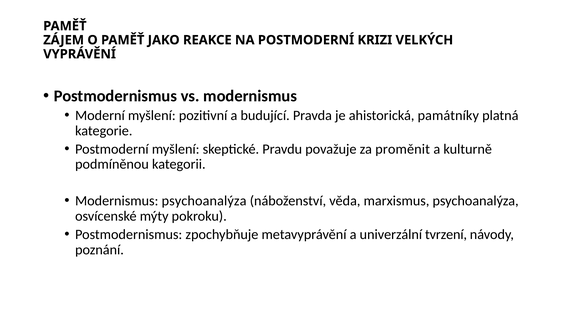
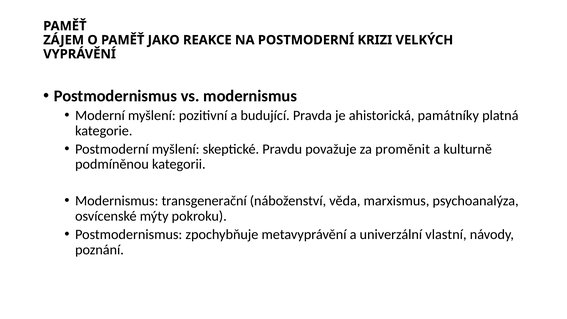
Modernismus psychoanalýza: psychoanalýza -> transgenerační
tvrzení: tvrzení -> vlastní
